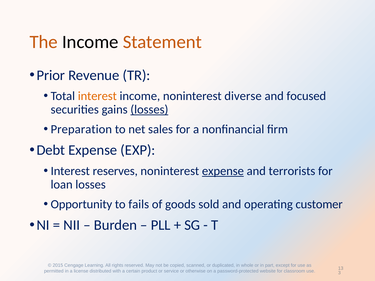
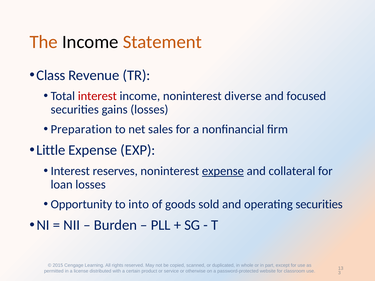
Prior: Prior -> Class
interest at (97, 96) colour: orange -> red
losses at (149, 110) underline: present -> none
Debt: Debt -> Little
terrorists: terrorists -> collateral
fails: fails -> into
operating customer: customer -> securities
